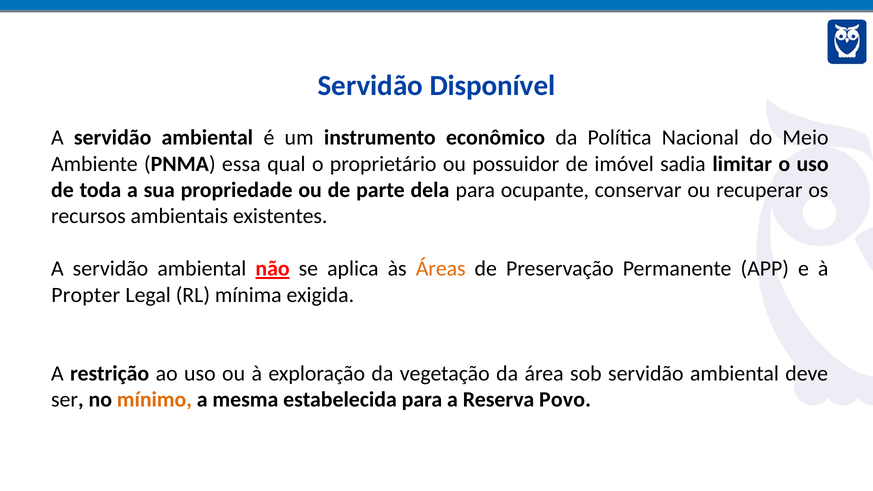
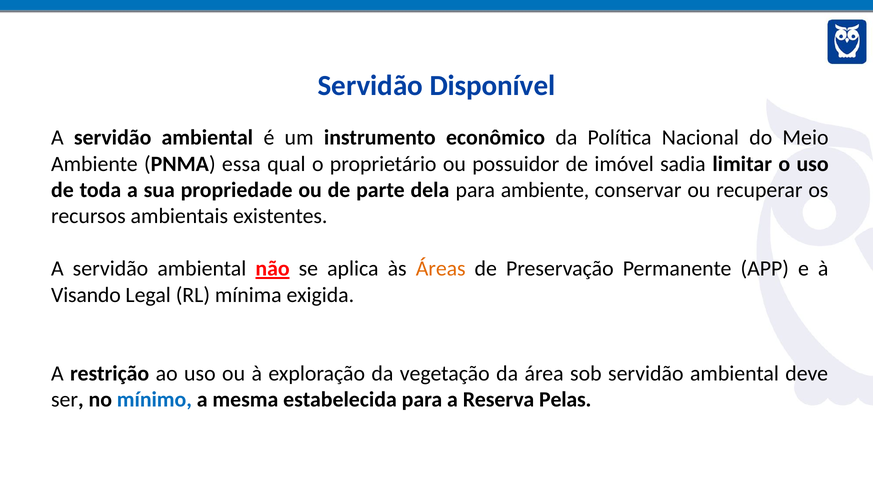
para ocupante: ocupante -> ambiente
Propter: Propter -> Visando
mínimo colour: orange -> blue
Povo: Povo -> Pelas
